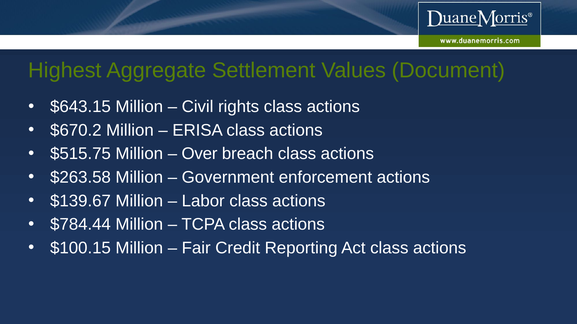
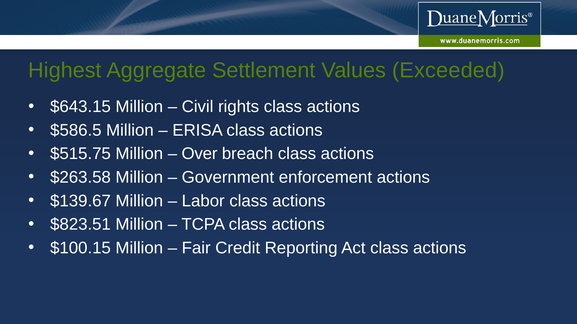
Document: Document -> Exceeded
$670.2: $670.2 -> $586.5
$784.44: $784.44 -> $823.51
